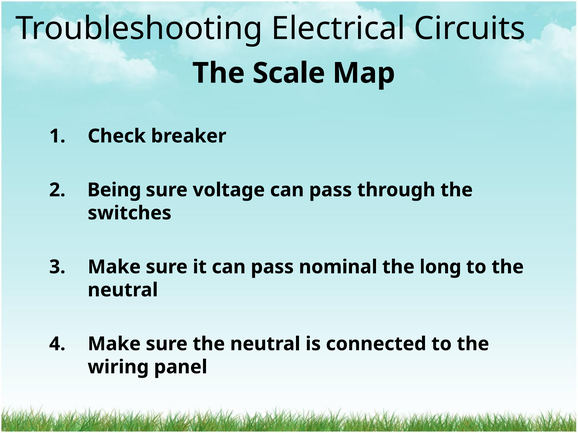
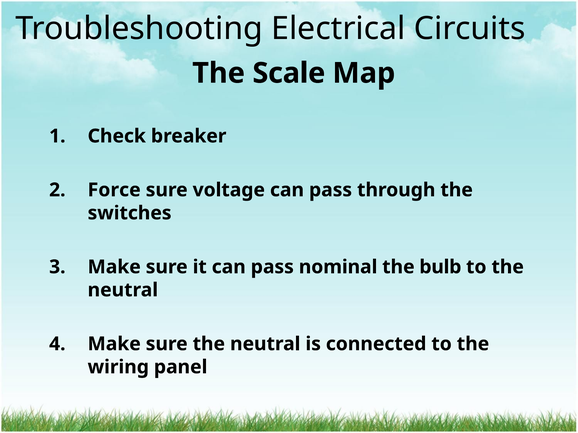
Being: Being -> Force
long: long -> bulb
